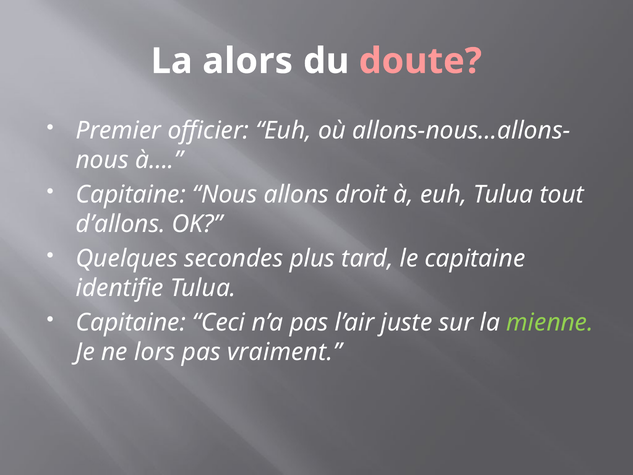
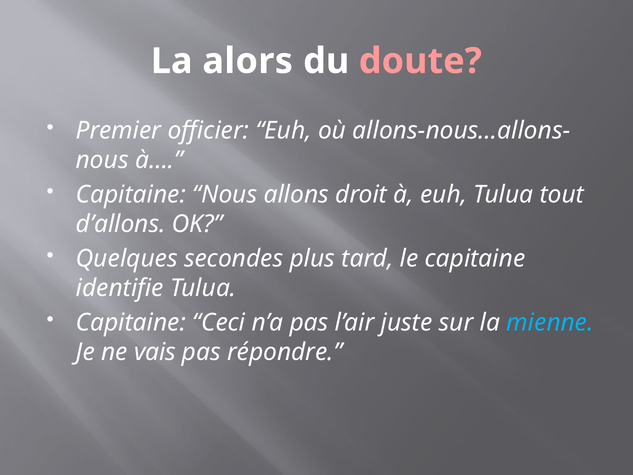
mienne colour: light green -> light blue
lors: lors -> vais
vraiment: vraiment -> répondre
